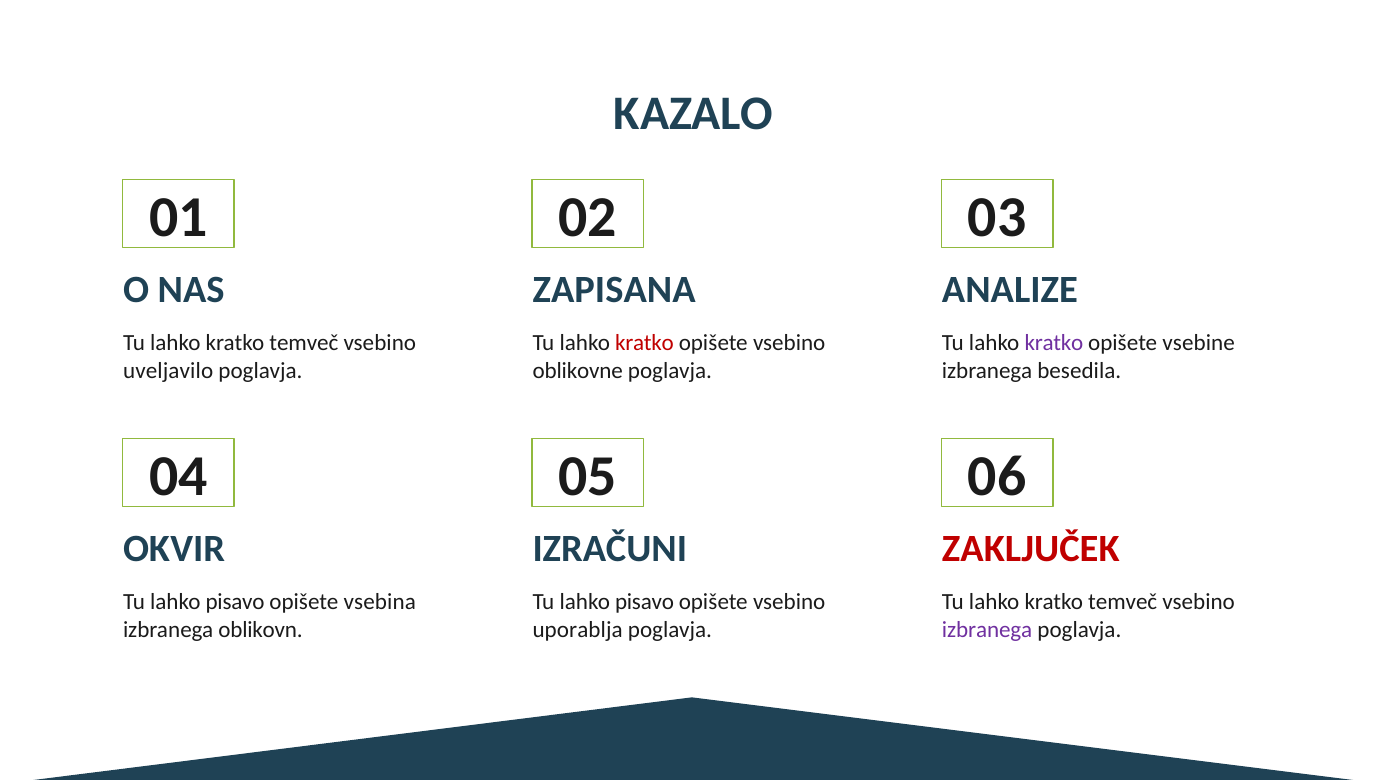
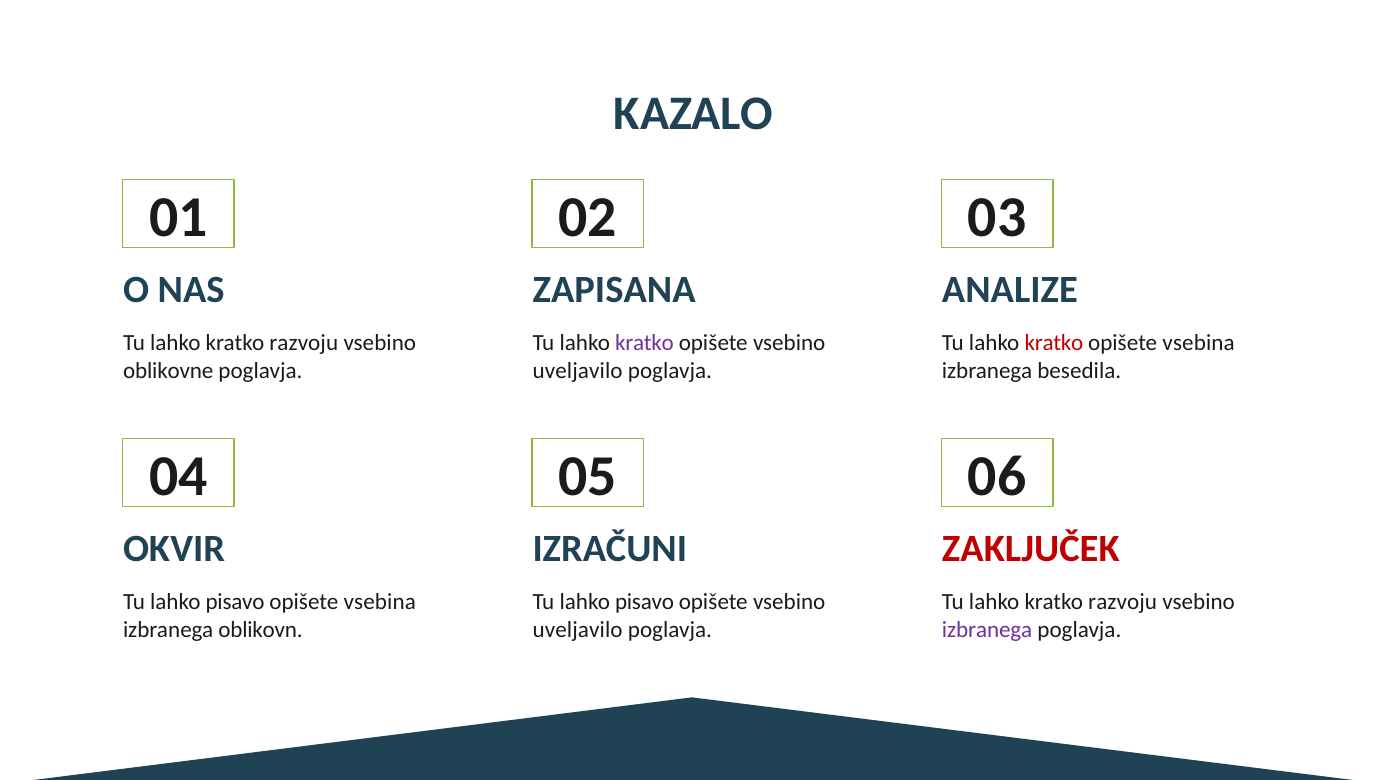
temveč at (304, 343): temveč -> razvoju
kratko at (644, 343) colour: red -> purple
kratko at (1054, 343) colour: purple -> red
vsebine at (1199, 343): vsebine -> vsebina
uveljavilo: uveljavilo -> oblikovne
oblikovne at (578, 371): oblikovne -> uveljavilo
temveč at (1123, 602): temveč -> razvoju
uporablja at (578, 630): uporablja -> uveljavilo
